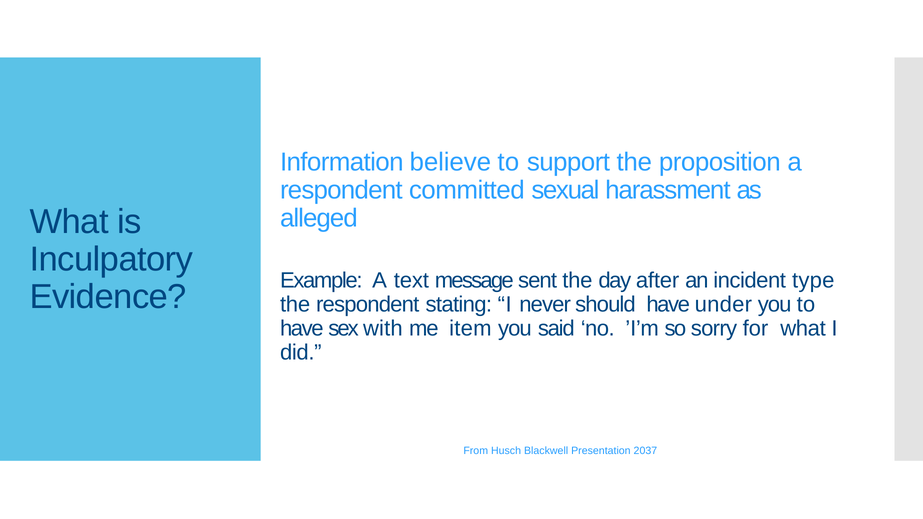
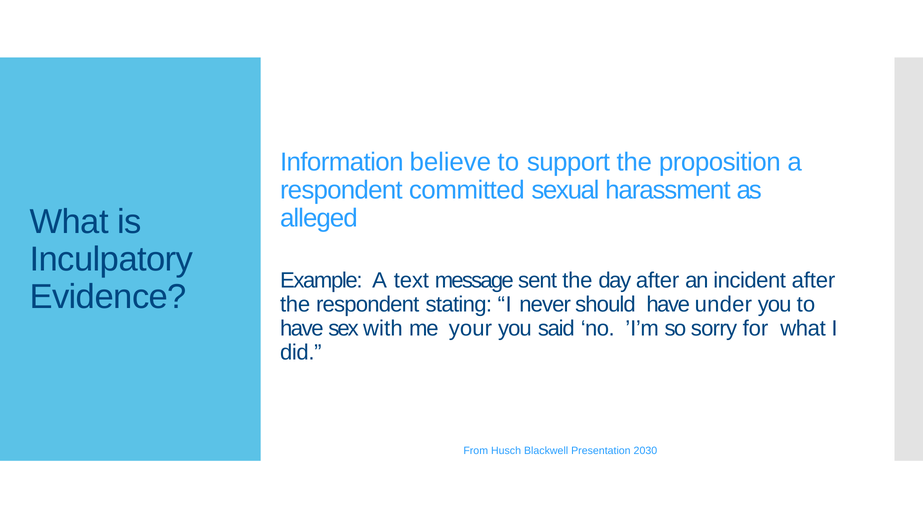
incident type: type -> after
item: item -> your
2037: 2037 -> 2030
